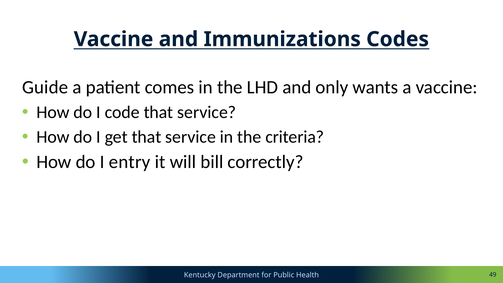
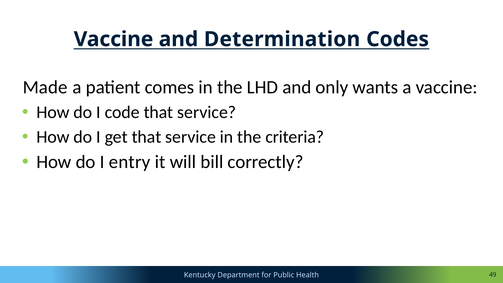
Immunizations: Immunizations -> Determination
Guide: Guide -> Made
